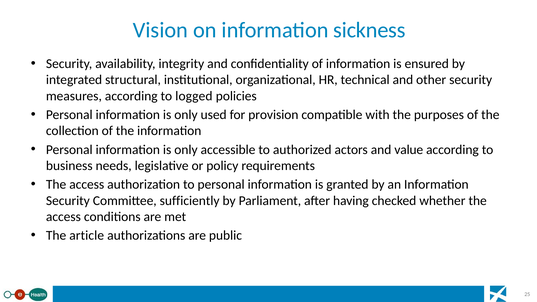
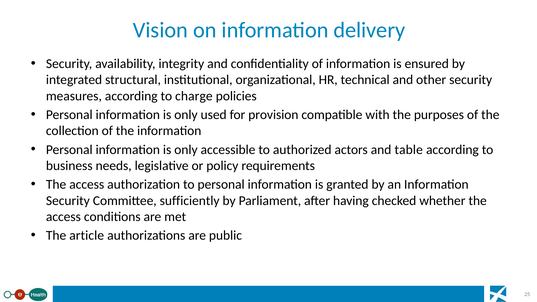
sickness: sickness -> delivery
logged: logged -> charge
value: value -> table
